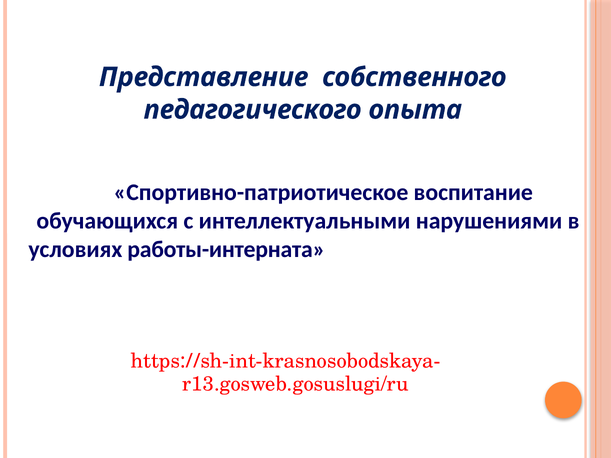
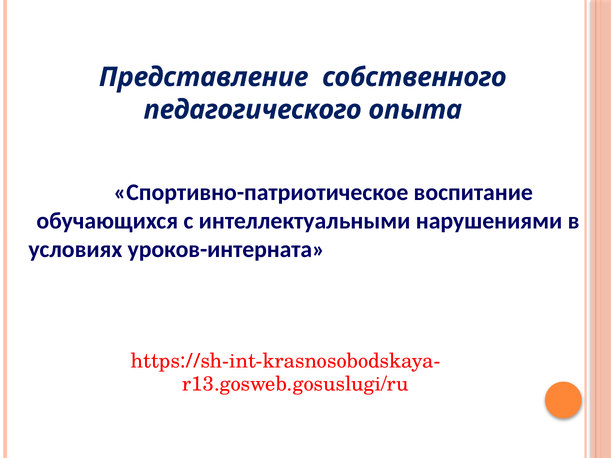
работы-интерната: работы-интерната -> уроков-интерната
